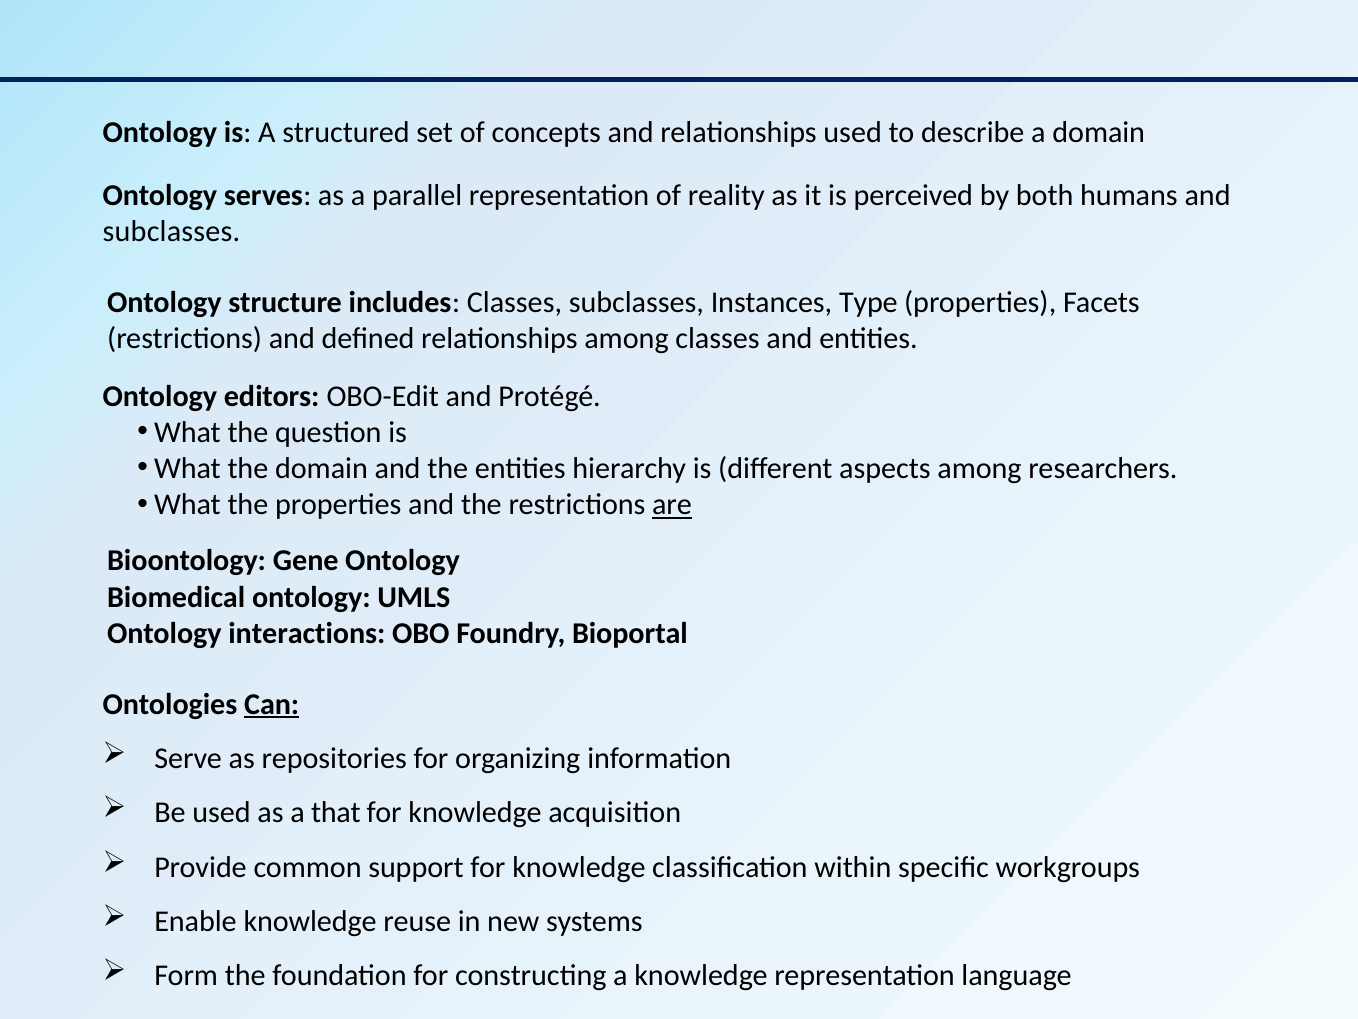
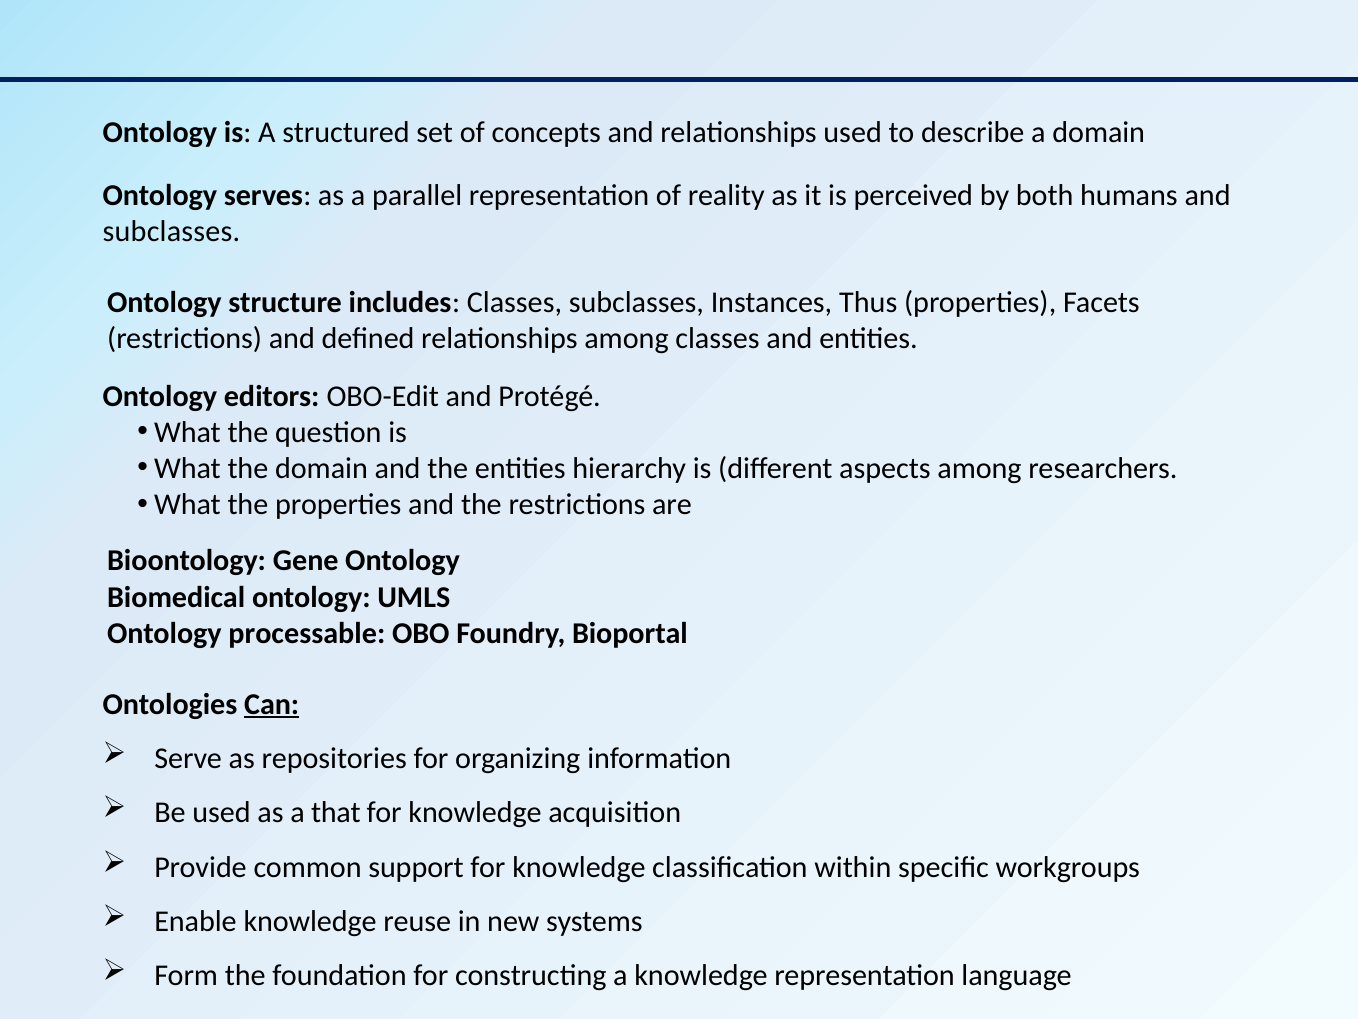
Type: Type -> Thus
are underline: present -> none
interactions: interactions -> processable
